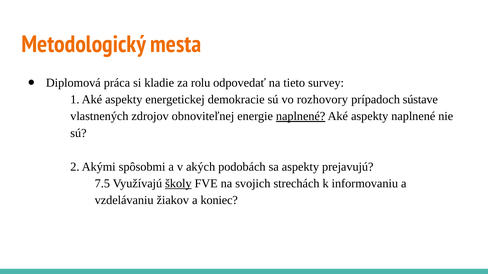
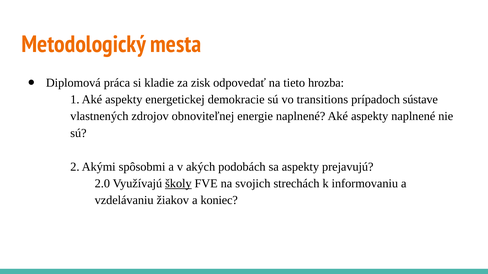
rolu: rolu -> zisk
survey: survey -> hrozba
rozhovory: rozhovory -> transitions
naplnené at (301, 116) underline: present -> none
7.5: 7.5 -> 2.0
